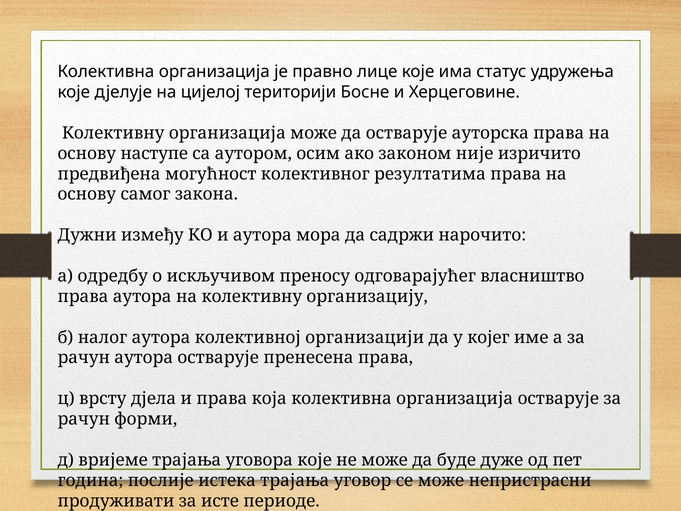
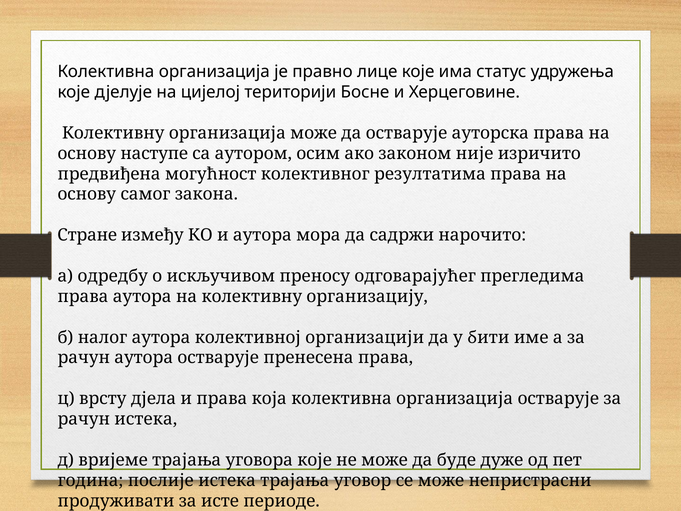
Дужни: Дужни -> Стране
власништво: власништво -> прегледима
којег: којег -> бити
рачун форми: форми -> истека
